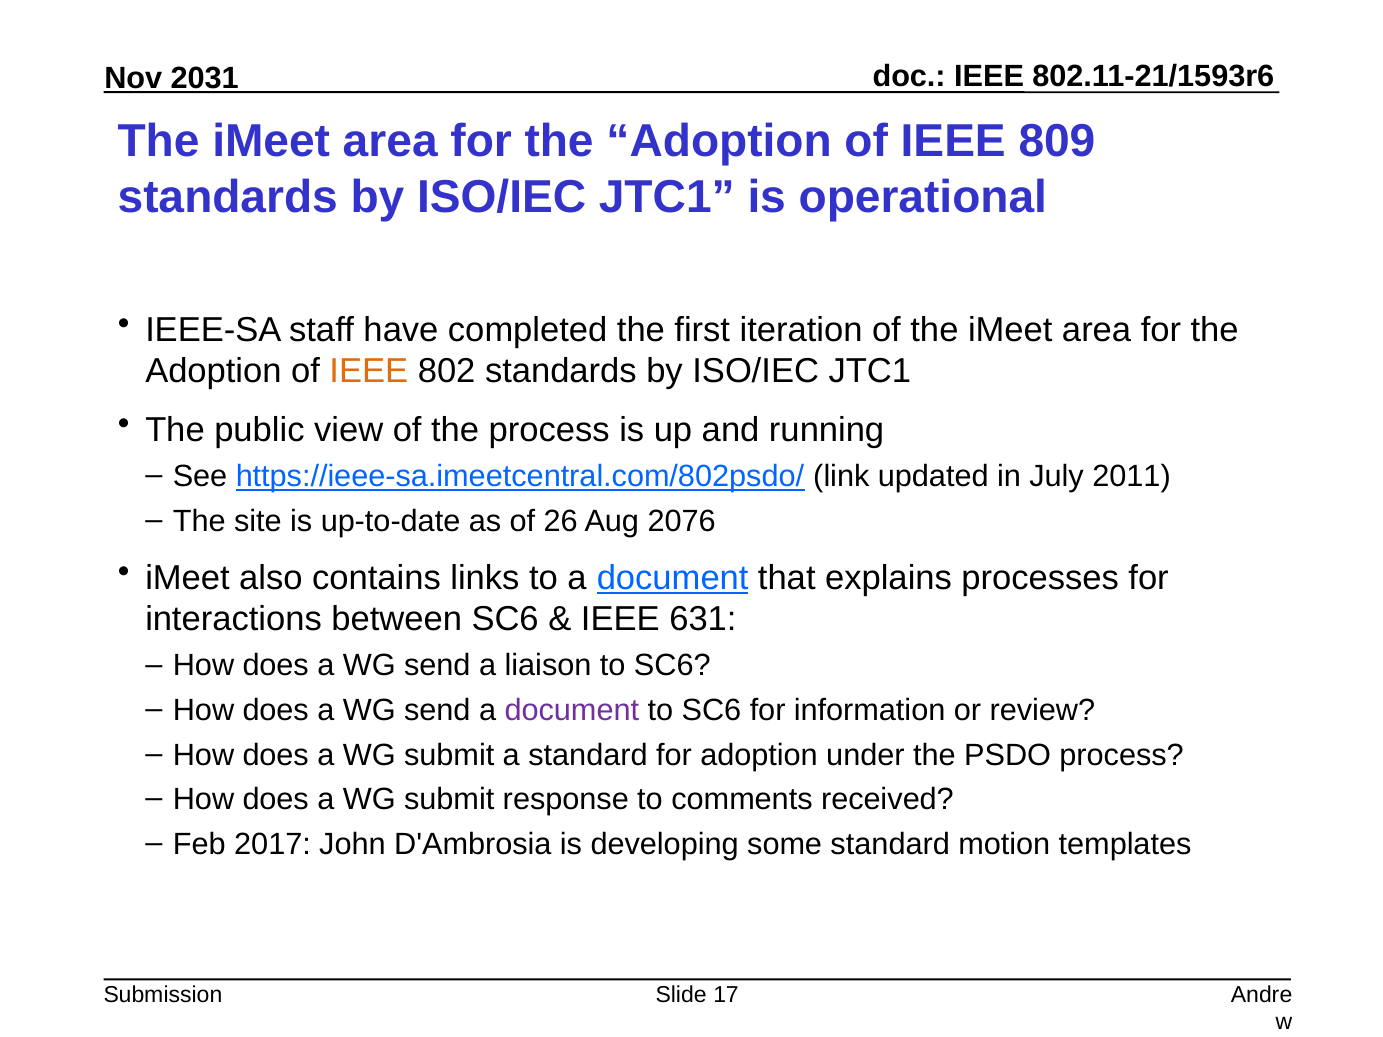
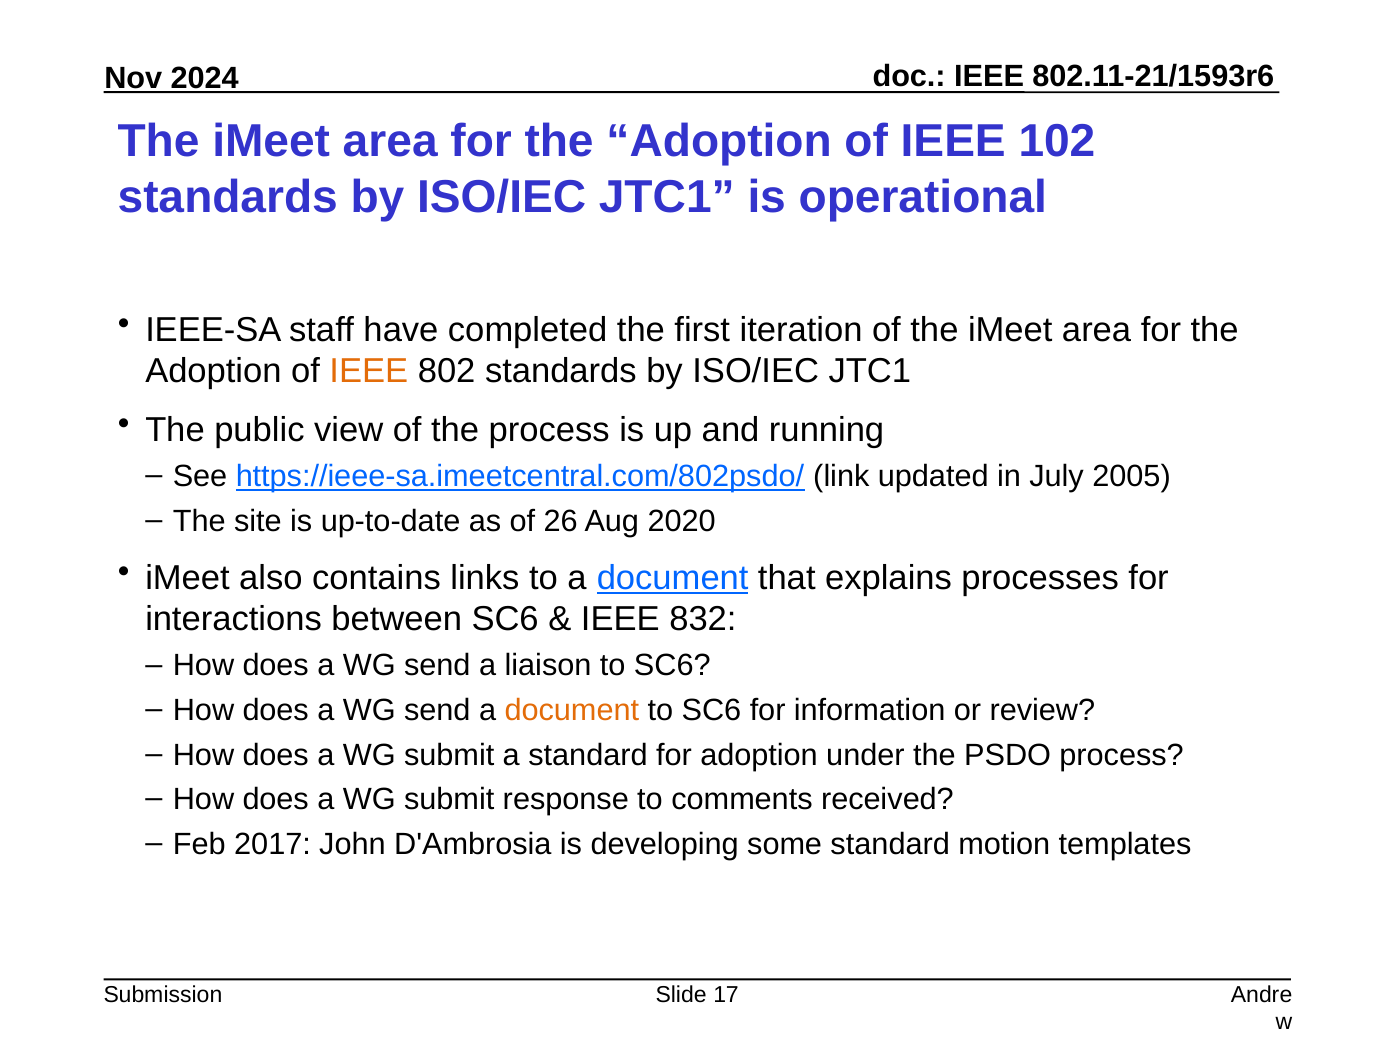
2031: 2031 -> 2024
809: 809 -> 102
2011: 2011 -> 2005
2076: 2076 -> 2020
631: 631 -> 832
document at (572, 711) colour: purple -> orange
